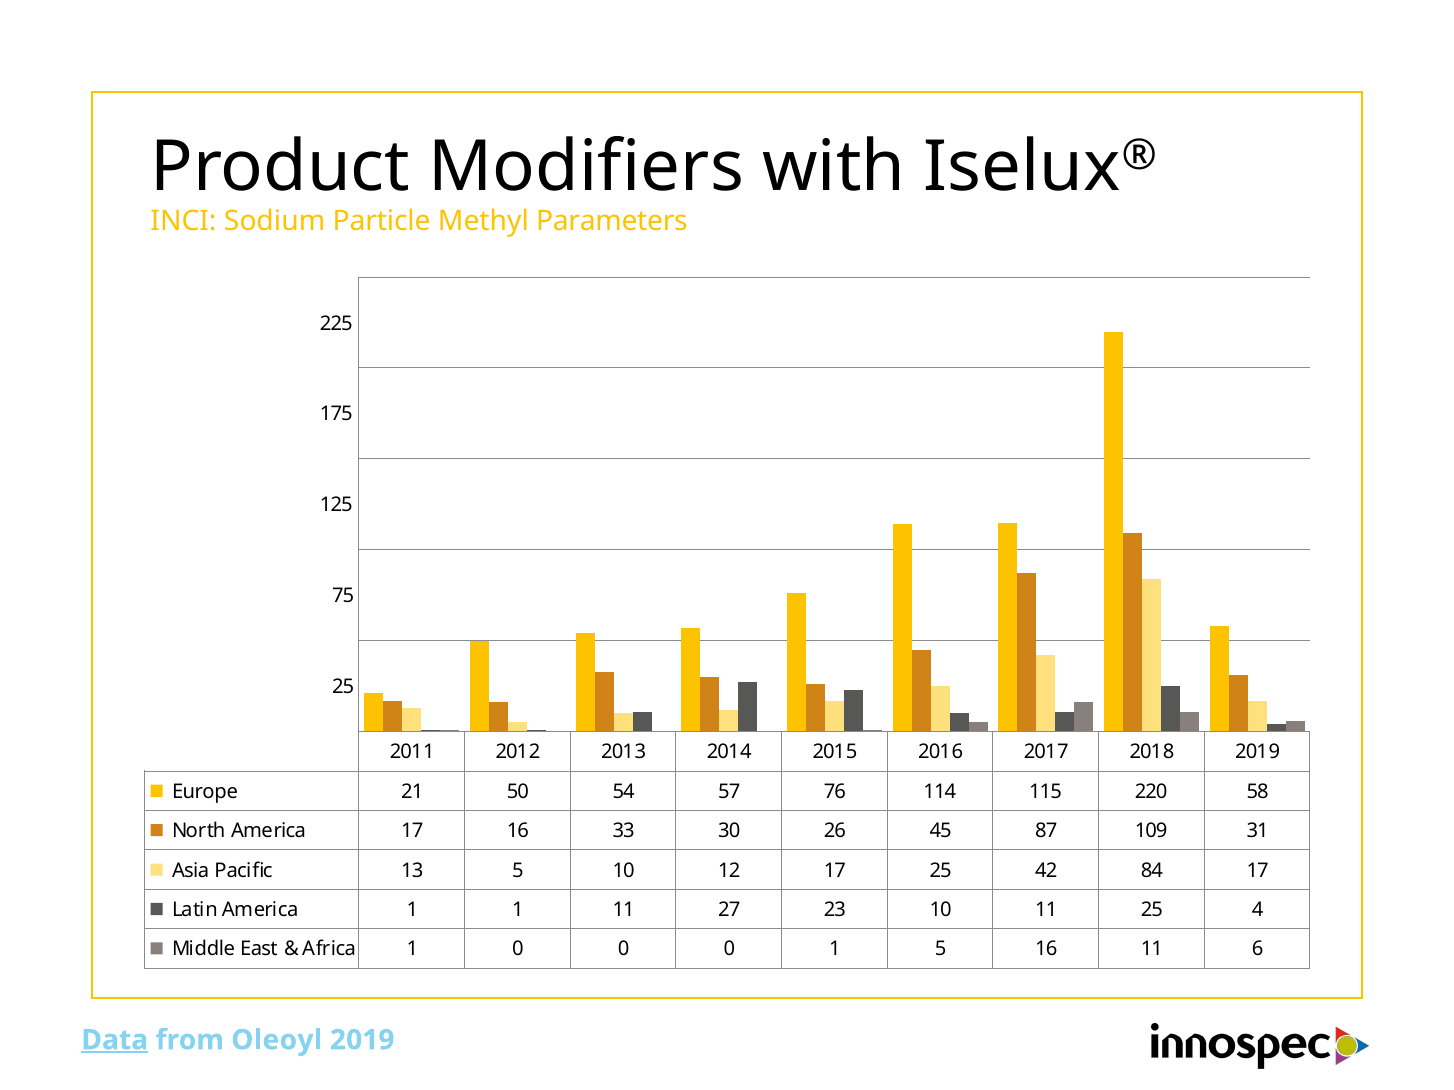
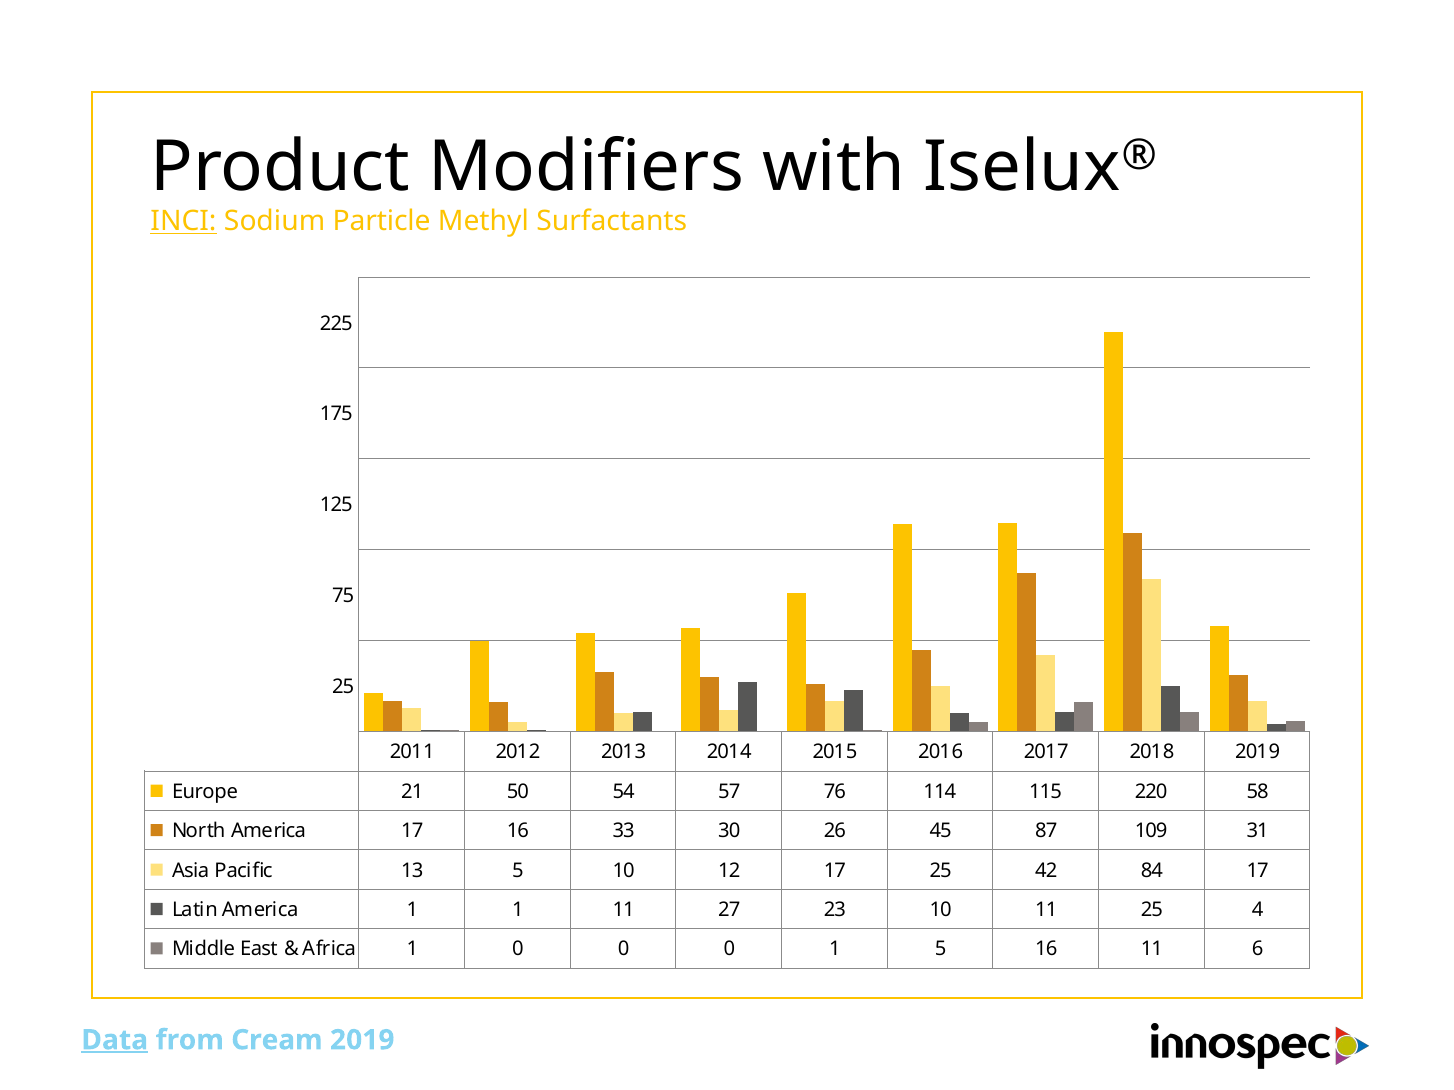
INCI underline: none -> present
Parameters: Parameters -> Surfactants
Oleoyl: Oleoyl -> Cream
